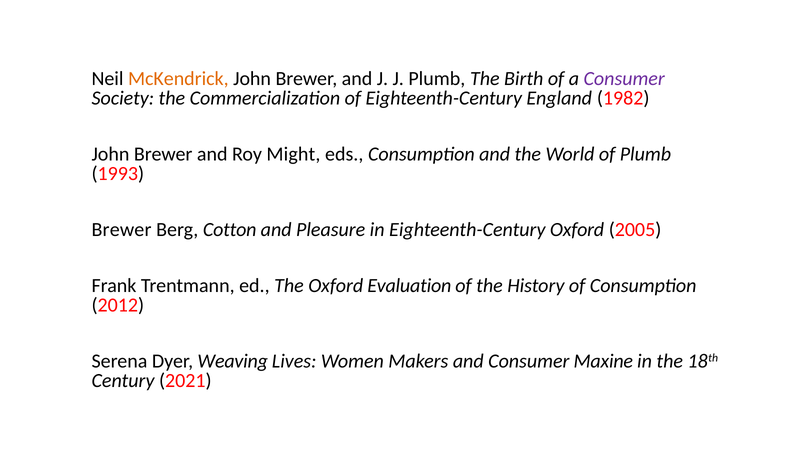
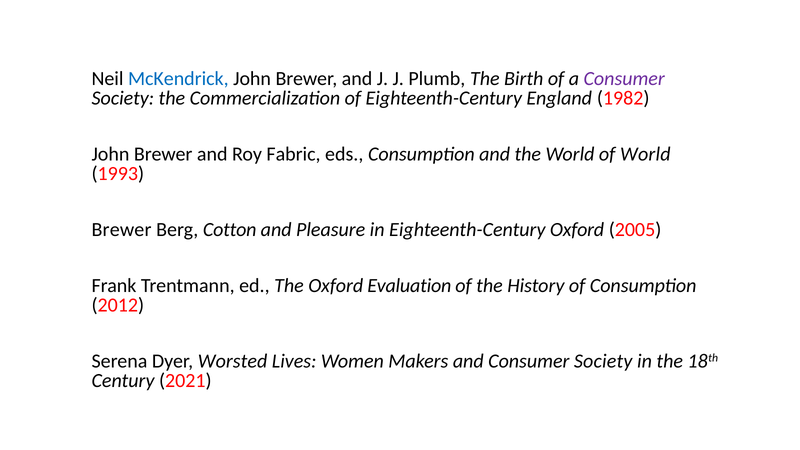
McKendrick colour: orange -> blue
Might: Might -> Fabric
of Plumb: Plumb -> World
Weaving: Weaving -> Worsted
and Consumer Maxine: Maxine -> Society
